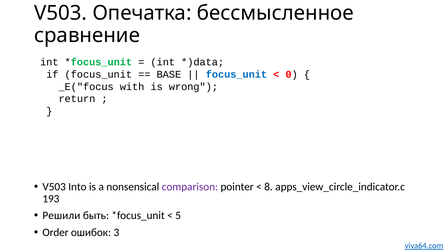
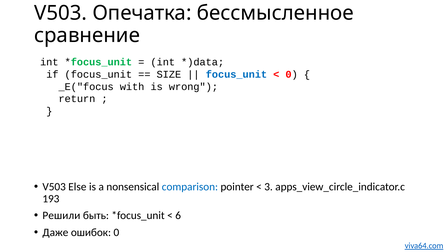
BASE: BASE -> SIZE
Into: Into -> Else
comparison colour: purple -> blue
8: 8 -> 3
5: 5 -> 6
Order: Order -> Даже
ошибок 3: 3 -> 0
